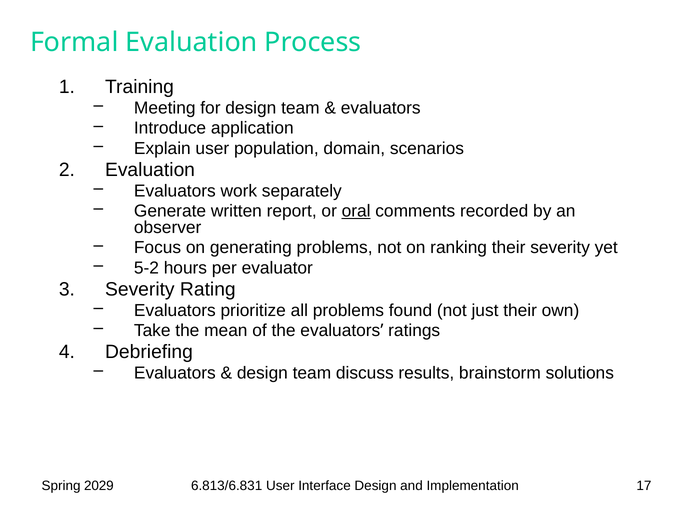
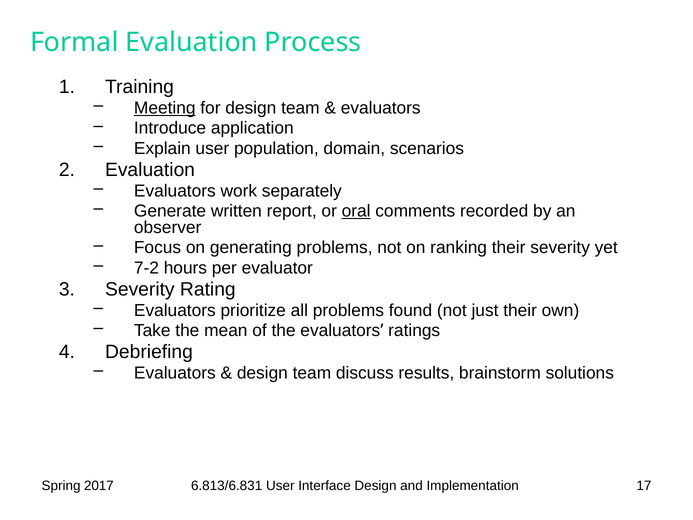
Meeting underline: none -> present
5-2: 5-2 -> 7-2
2029: 2029 -> 2017
